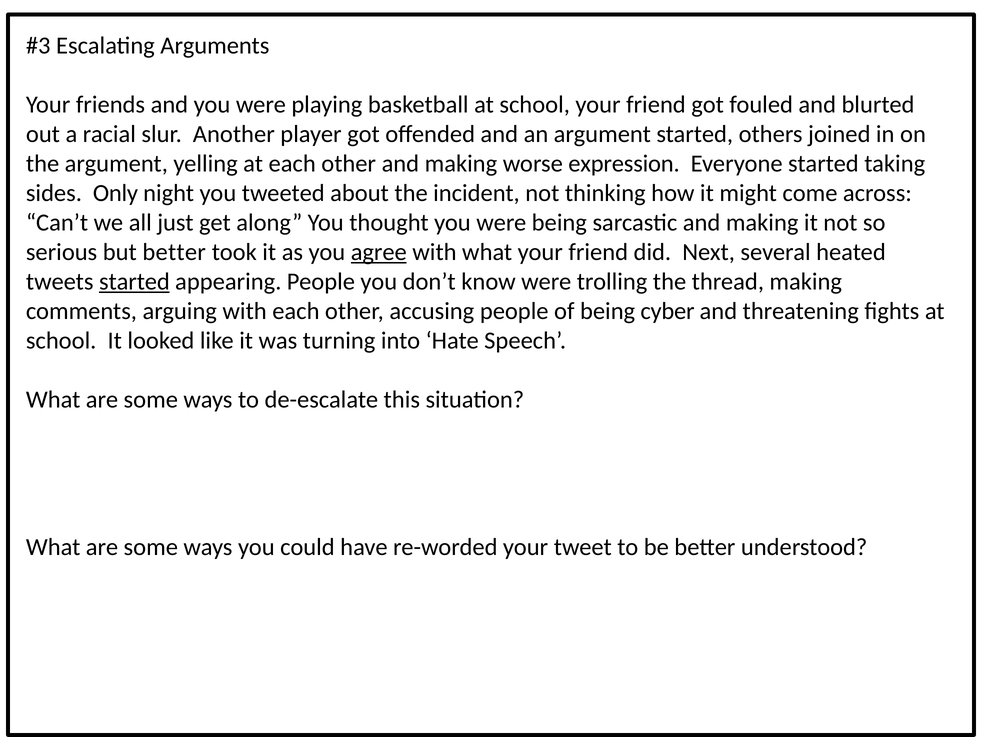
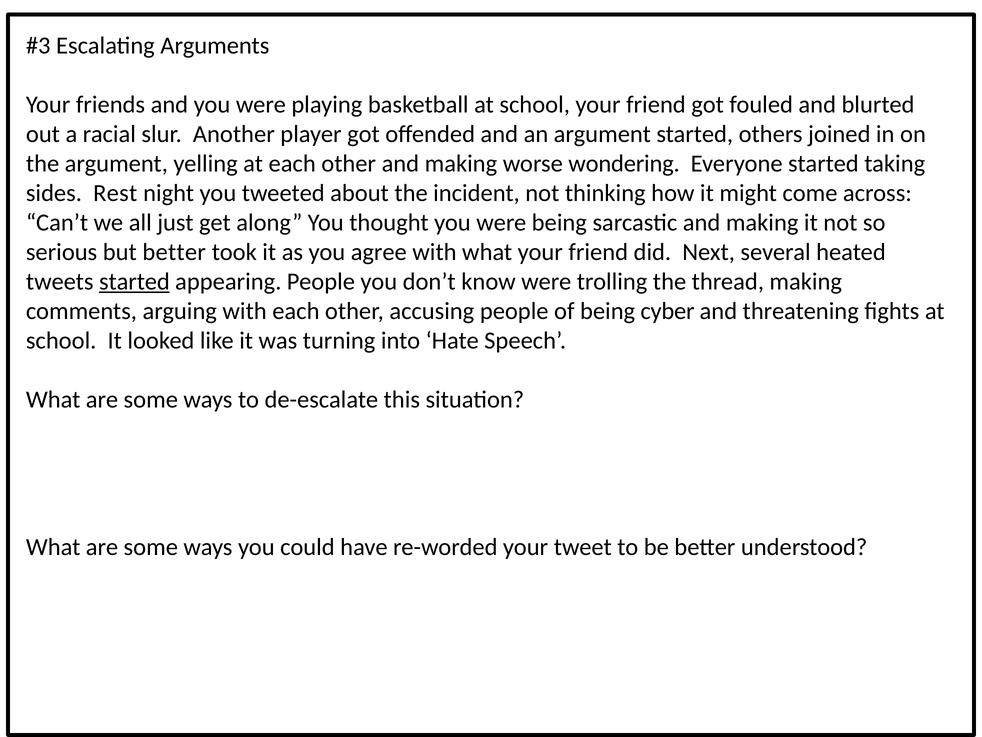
expression: expression -> wondering
Only: Only -> Rest
agree underline: present -> none
